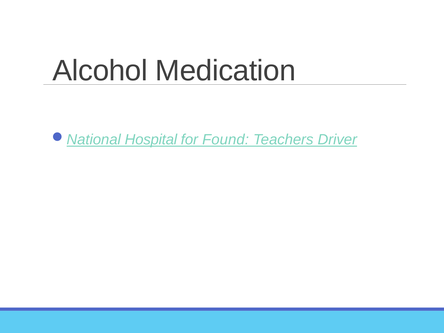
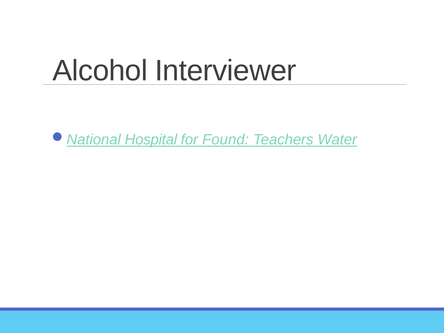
Medication: Medication -> Interviewer
Driver: Driver -> Water
